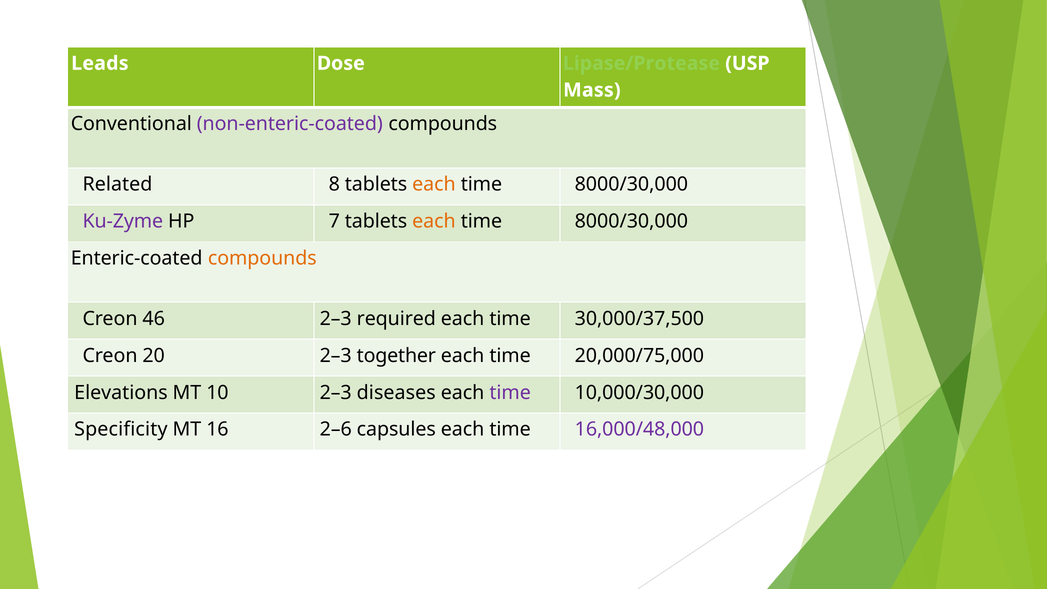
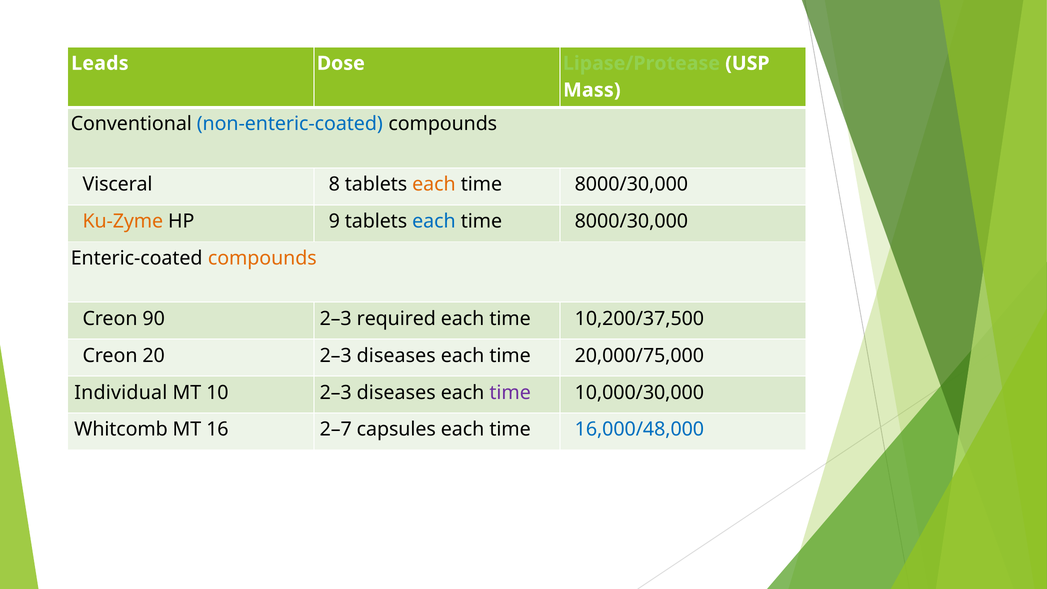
non-enteric-coated colour: purple -> blue
Related: Related -> Visceral
Ku-Zyme colour: purple -> orange
7: 7 -> 9
each at (434, 221) colour: orange -> blue
46: 46 -> 90
30,000/37,500: 30,000/37,500 -> 10,200/37,500
20 2–3 together: together -> diseases
Elevations: Elevations -> Individual
Specificity: Specificity -> Whitcomb
2–6: 2–6 -> 2–7
16,000/48,000 colour: purple -> blue
